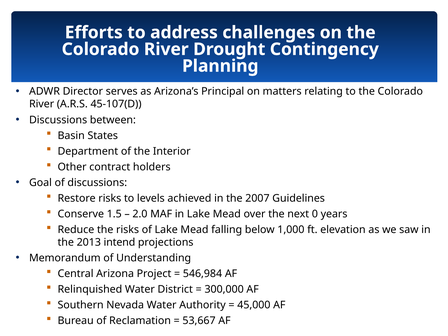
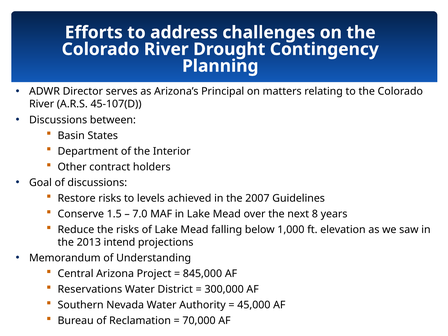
2.0: 2.0 -> 7.0
0: 0 -> 8
546,984: 546,984 -> 845,000
Relinquished: Relinquished -> Reservations
53,667: 53,667 -> 70,000
